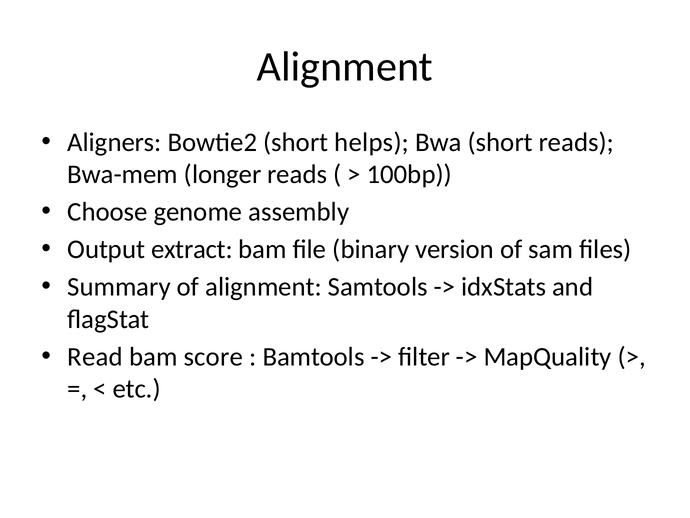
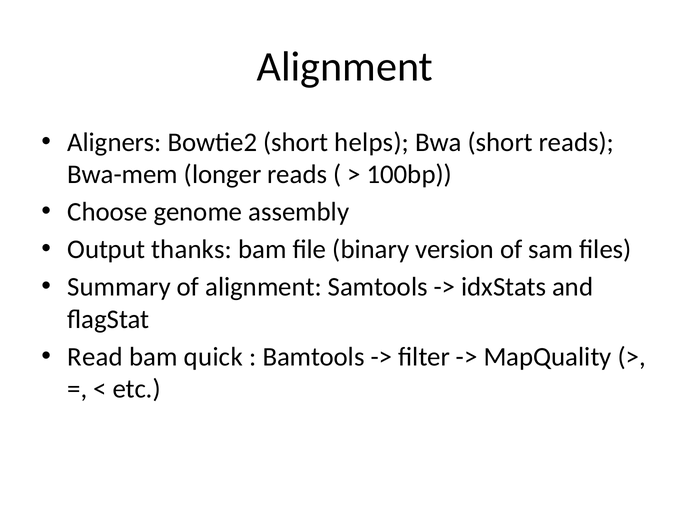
extract: extract -> thanks
score: score -> quick
